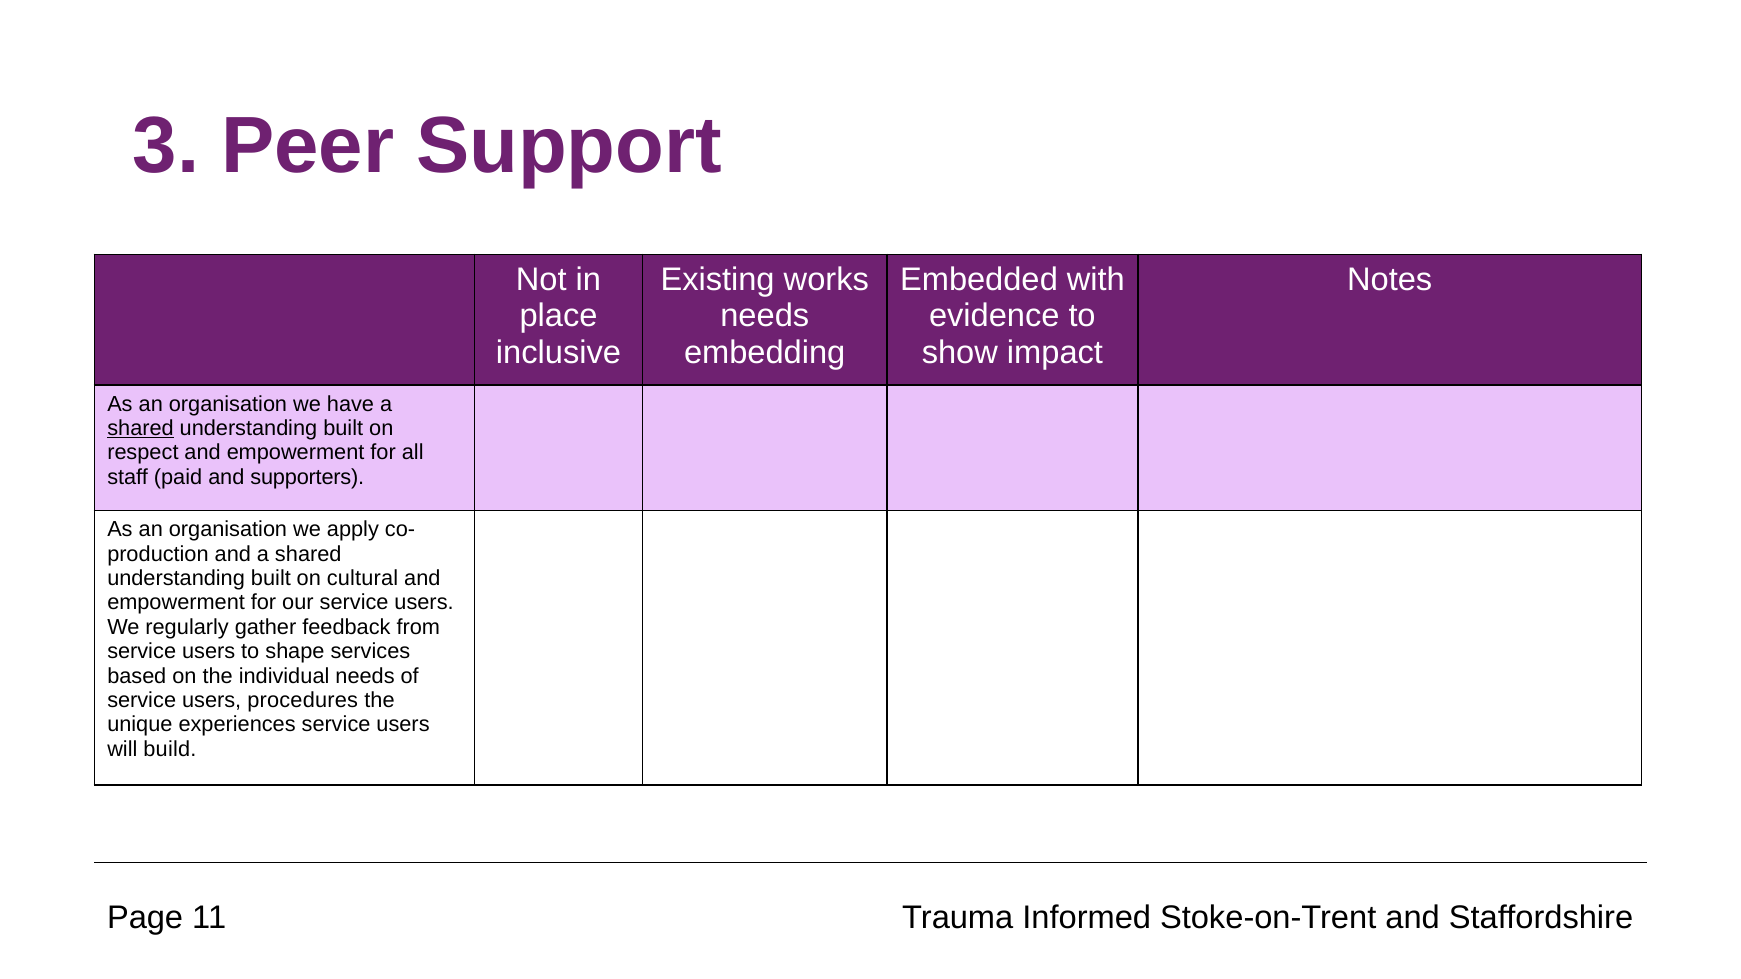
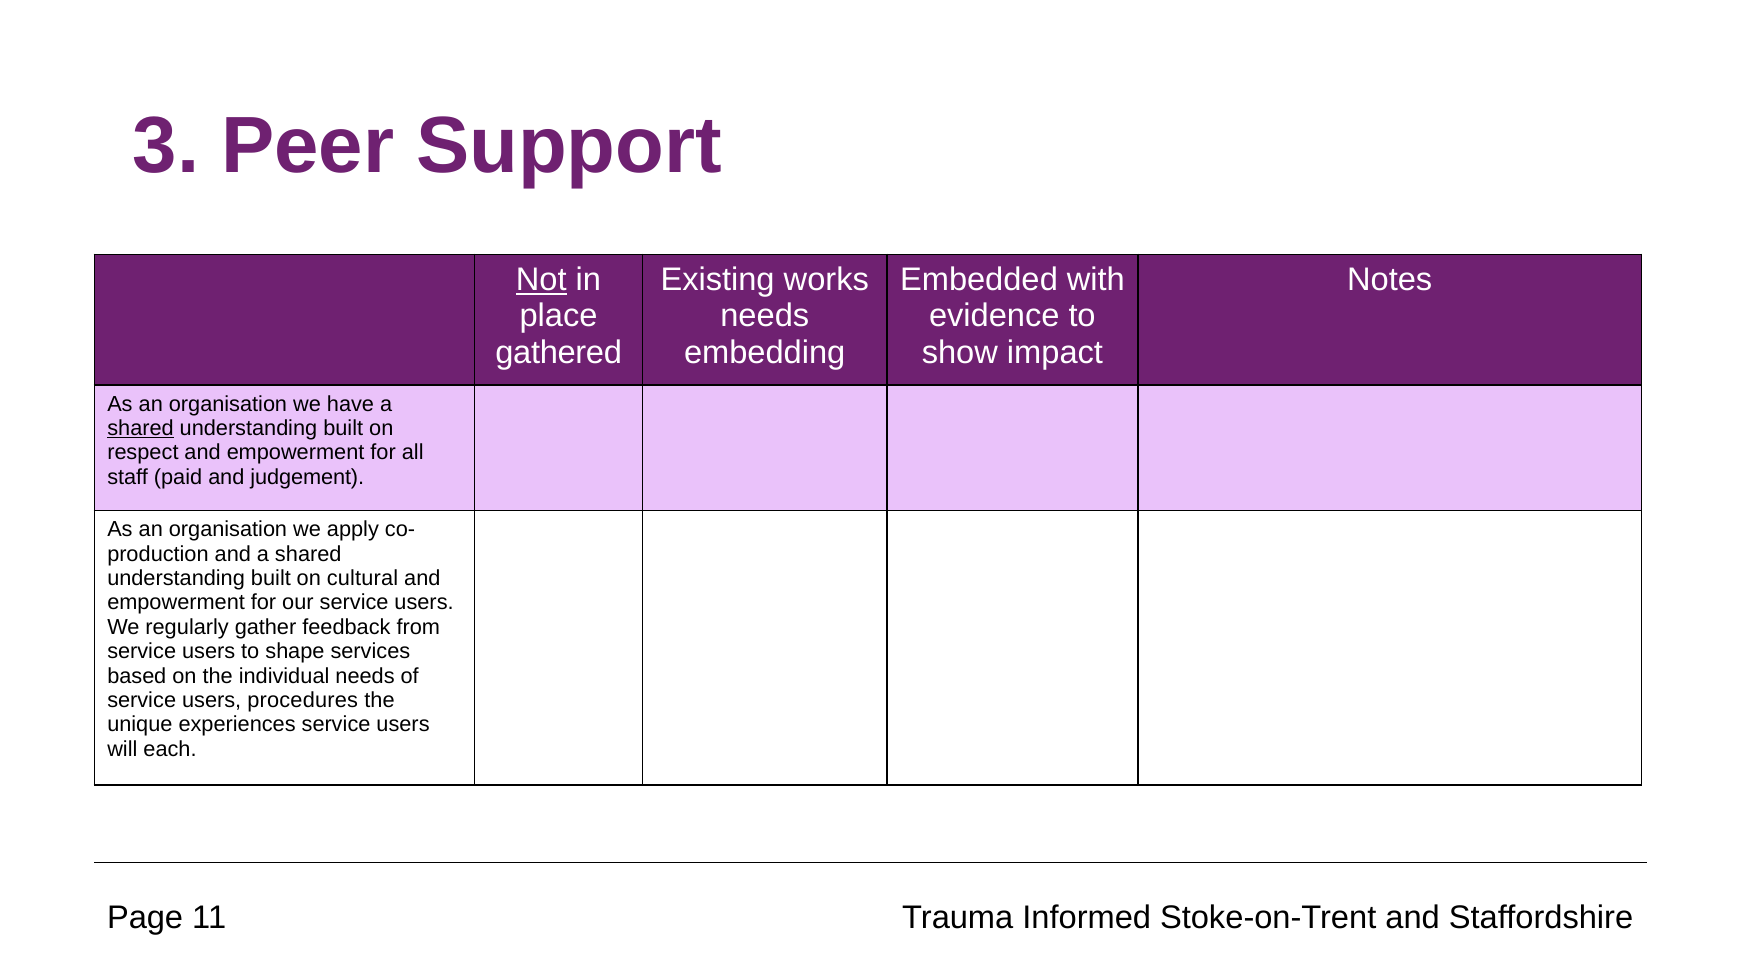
Not underline: none -> present
inclusive: inclusive -> gathered
supporters: supporters -> judgement
build: build -> each
